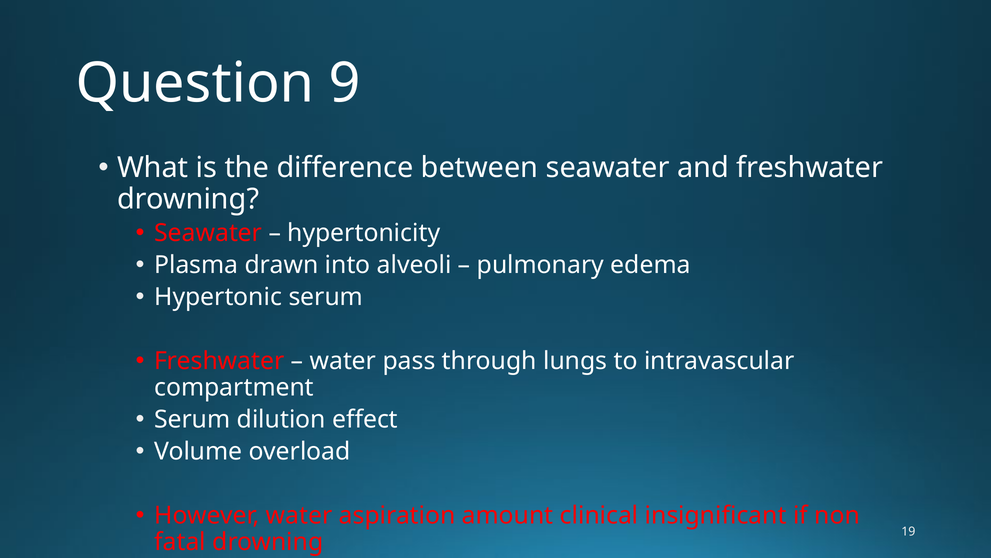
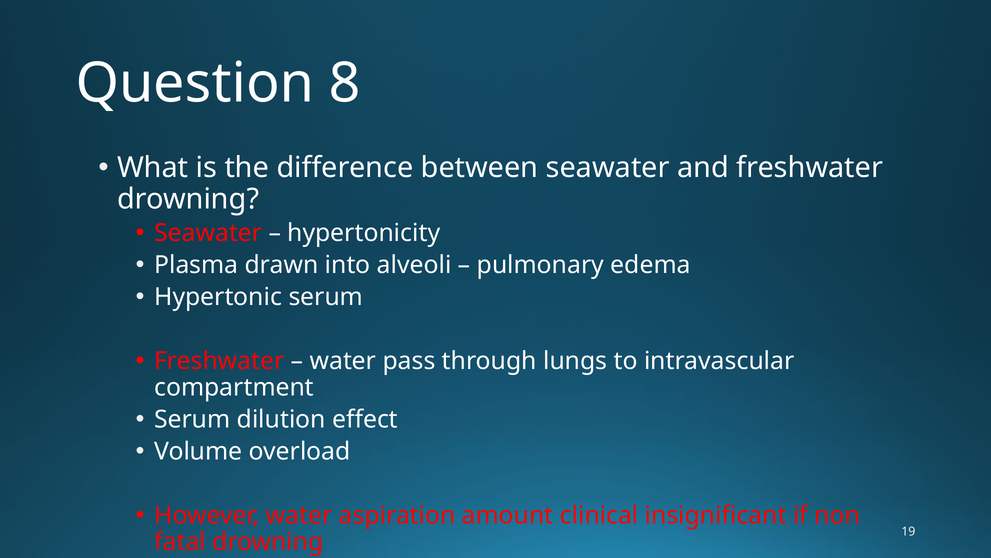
9: 9 -> 8
